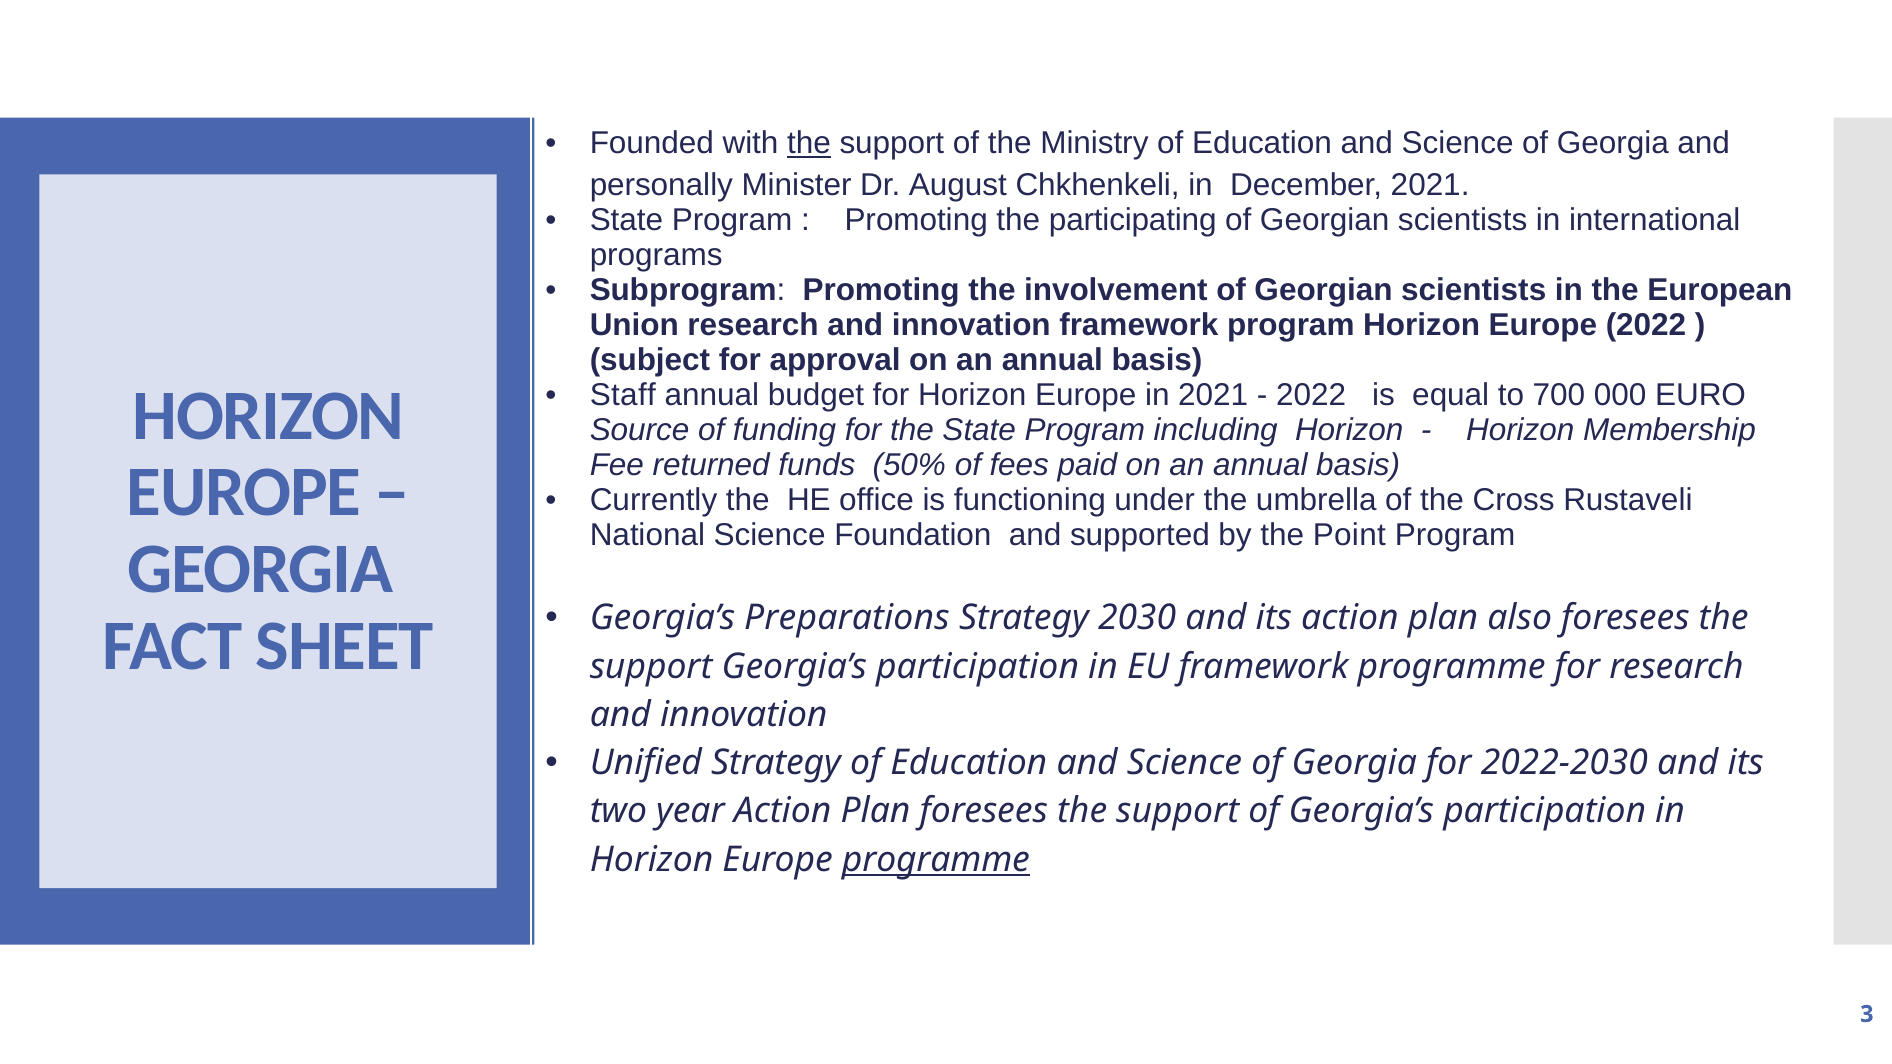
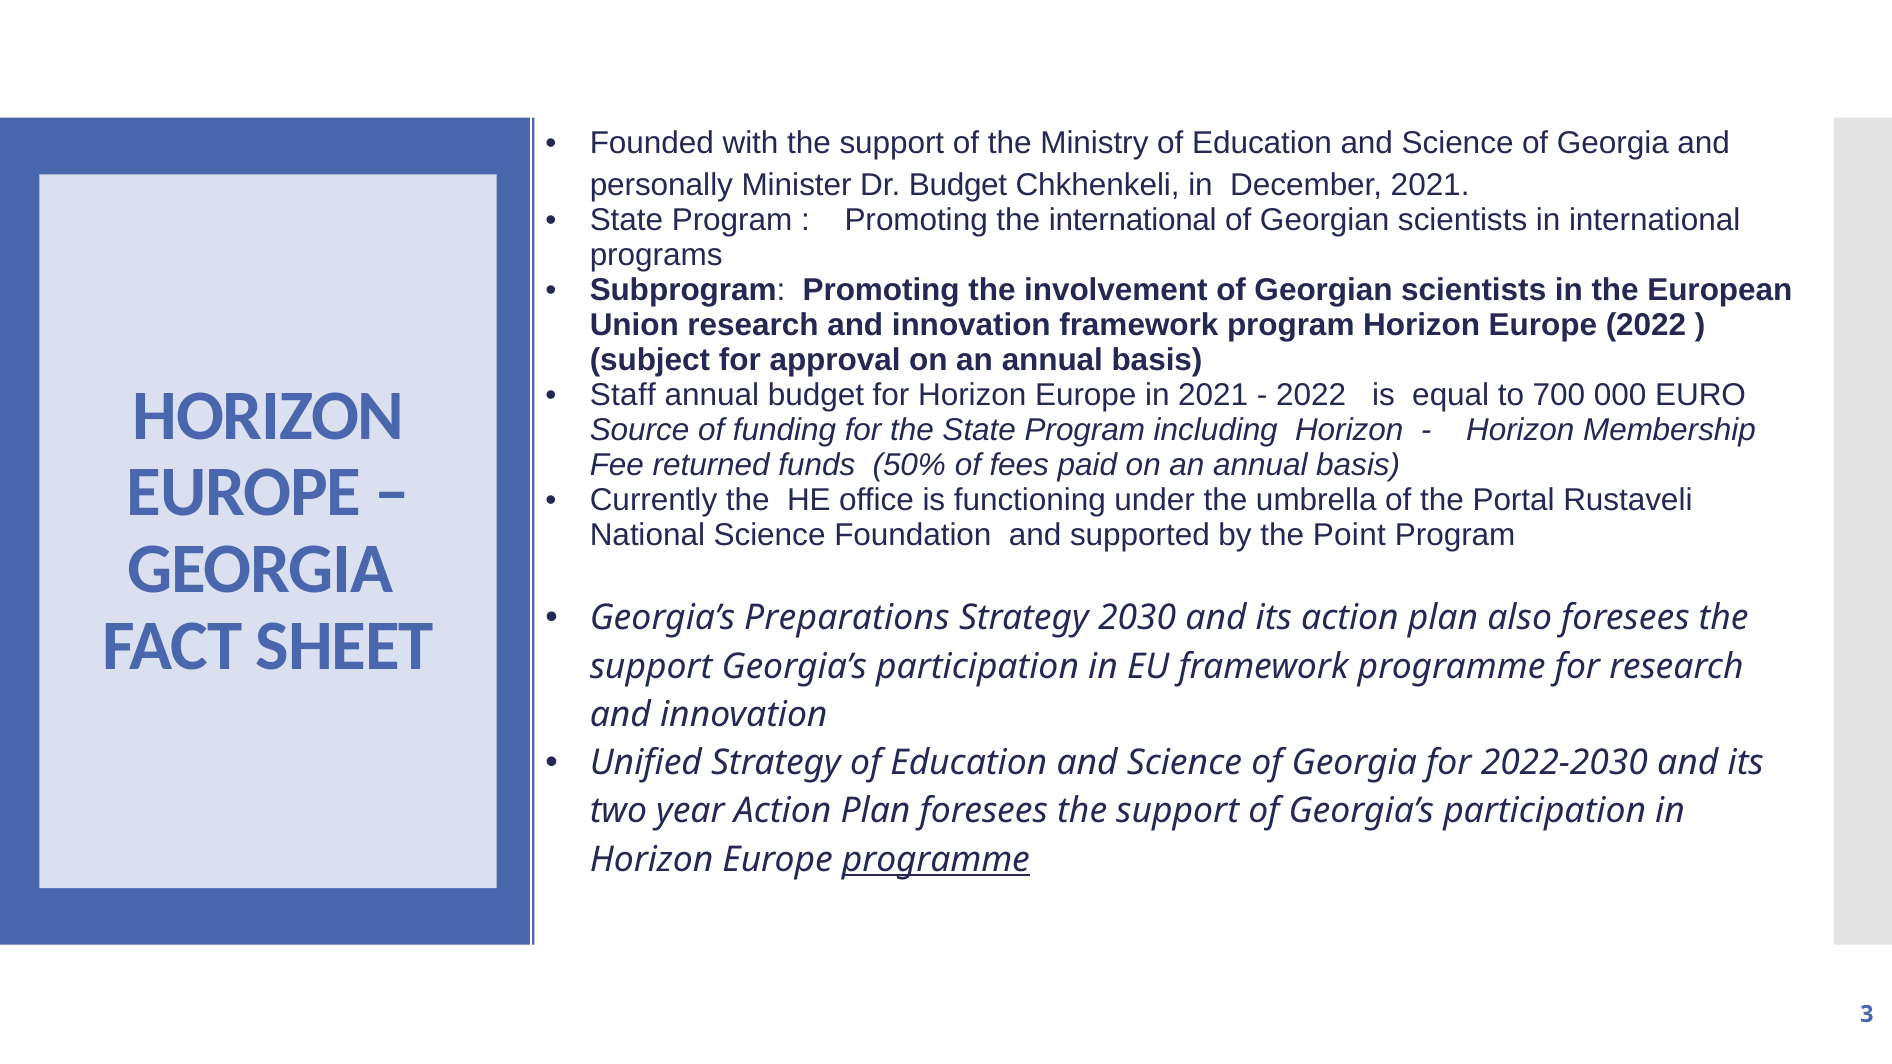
the at (809, 143) underline: present -> none
Dr August: August -> Budget
the participating: participating -> international
Cross: Cross -> Portal
